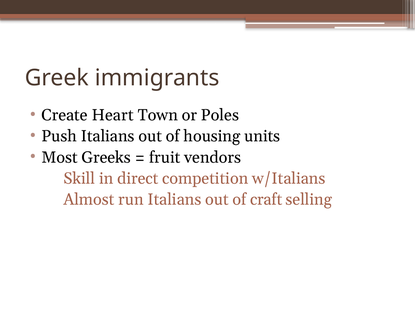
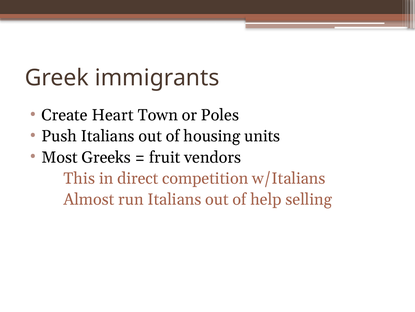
Skill: Skill -> This
craft: craft -> help
